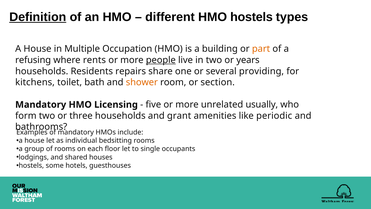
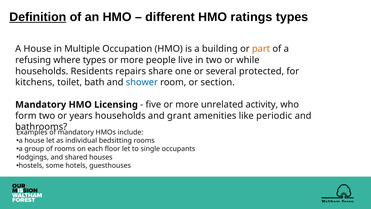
HMO hostels: hostels -> ratings
where rents: rents -> types
people underline: present -> none
years: years -> while
providing: providing -> protected
shower colour: orange -> blue
usually: usually -> activity
three: three -> years
